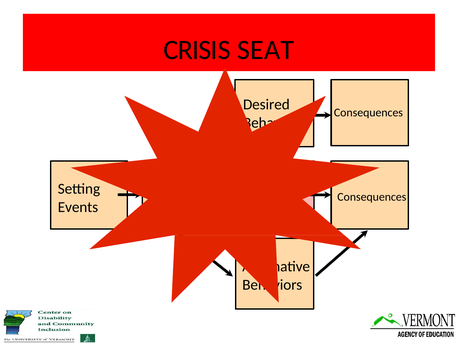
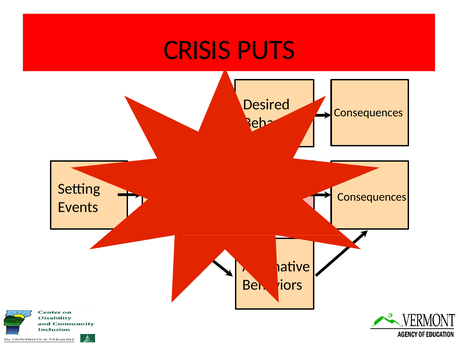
SEAT: SEAT -> PUTS
